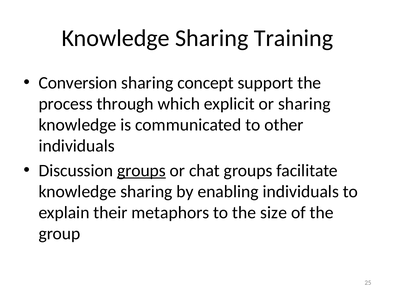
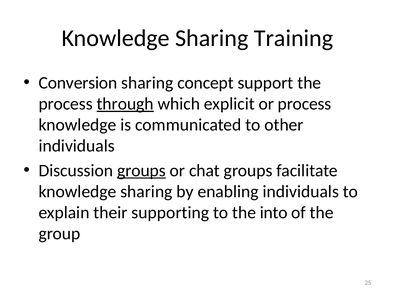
through underline: none -> present
or sharing: sharing -> process
metaphors: metaphors -> supporting
size: size -> into
